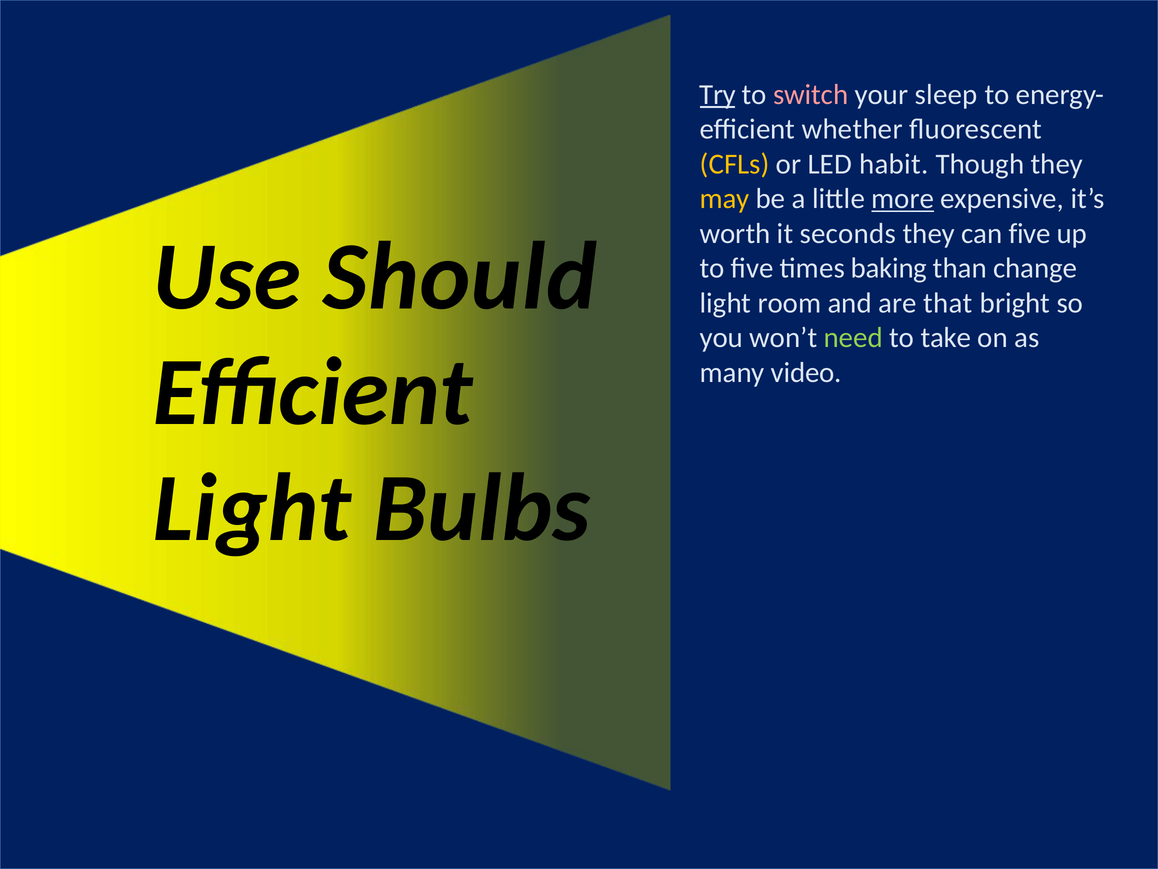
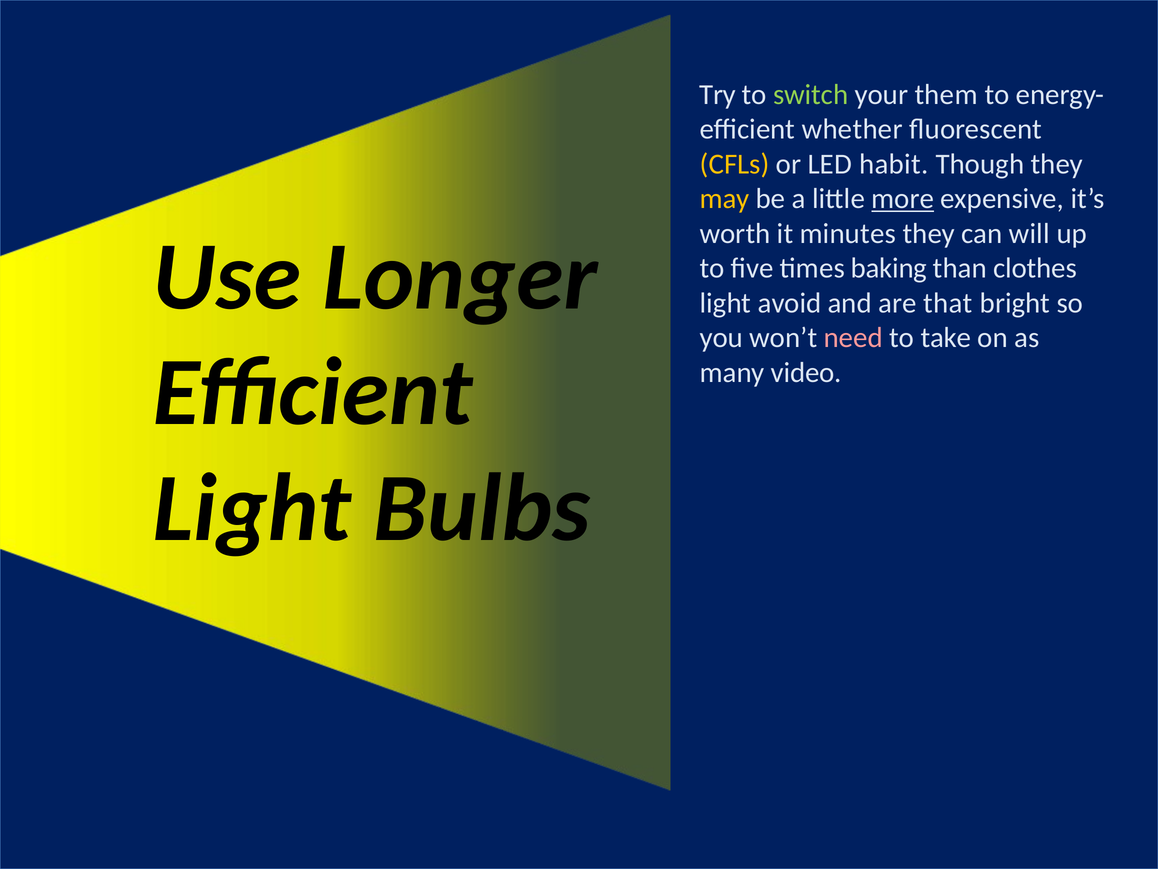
Try underline: present -> none
switch colour: pink -> light green
sleep: sleep -> them
seconds: seconds -> minutes
can five: five -> will
Should: Should -> Longer
change: change -> clothes
room: room -> avoid
need colour: light green -> pink
